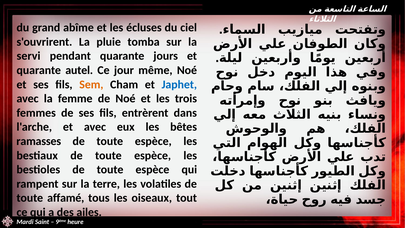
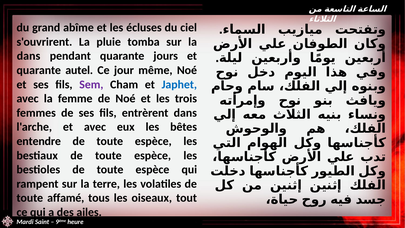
servi at (29, 56): servi -> dans
Sem colour: orange -> purple
ramasses: ramasses -> entendre
